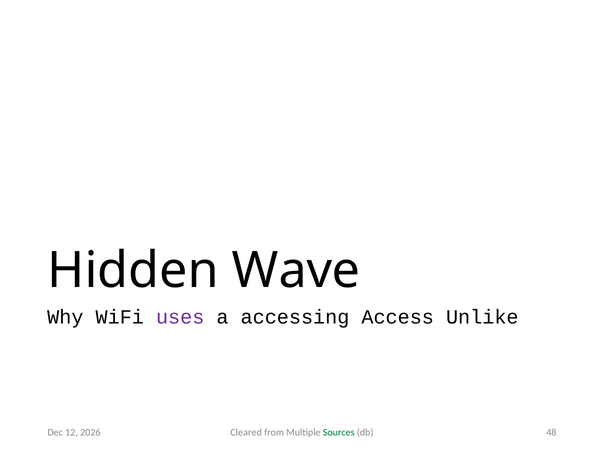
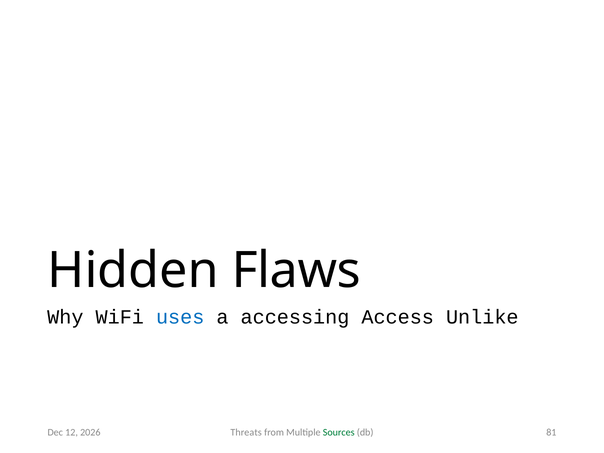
Wave: Wave -> Flaws
uses colour: purple -> blue
Cleared: Cleared -> Threats
48: 48 -> 81
